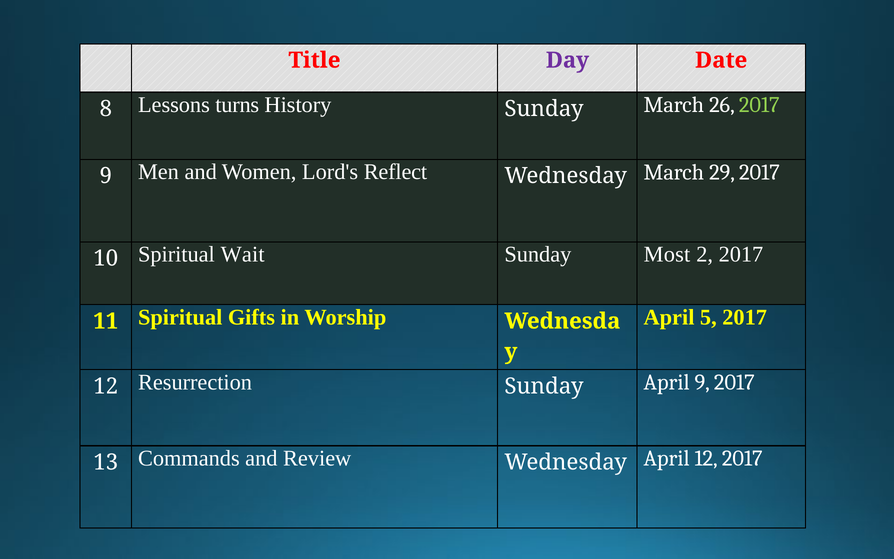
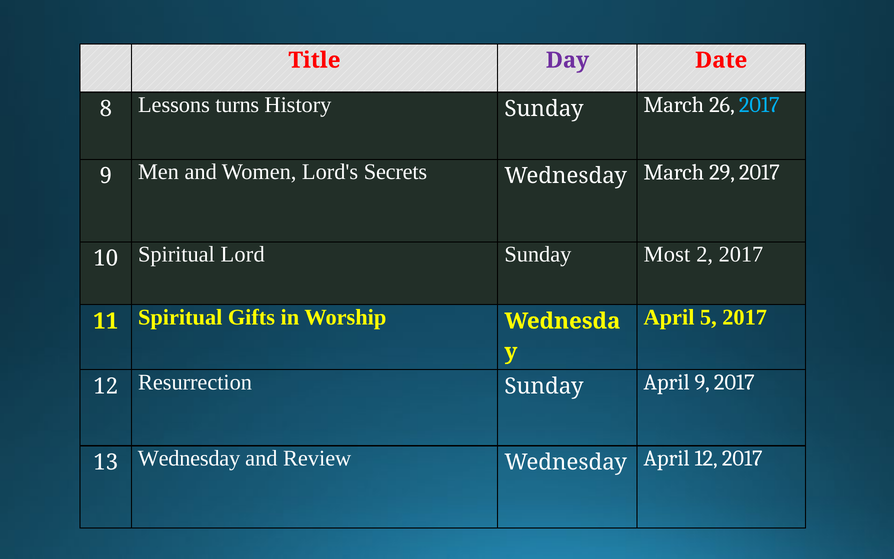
2017 at (759, 105) colour: light green -> light blue
Reflect: Reflect -> Secrets
Wait: Wait -> Lord
13 Commands: Commands -> Wednesday
